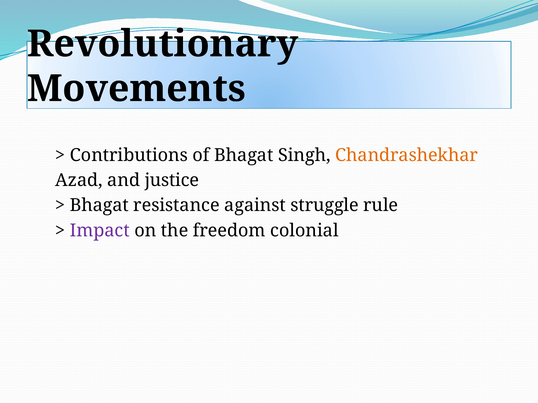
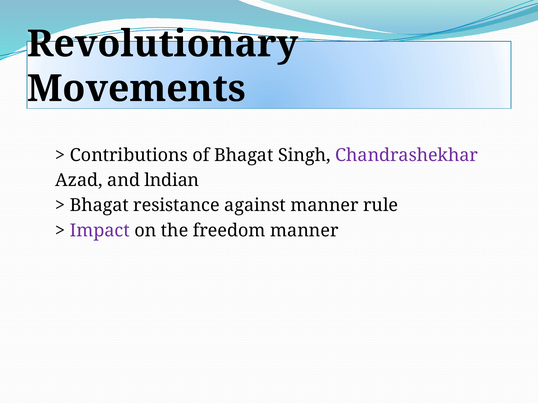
Chandrashekhar colour: orange -> purple
justice: justice -> lndian
against struggle: struggle -> manner
freedom colonial: colonial -> manner
